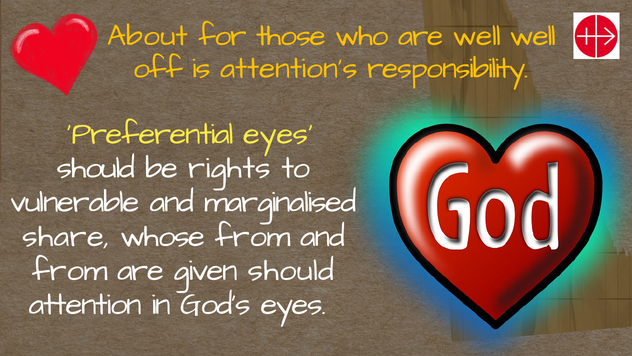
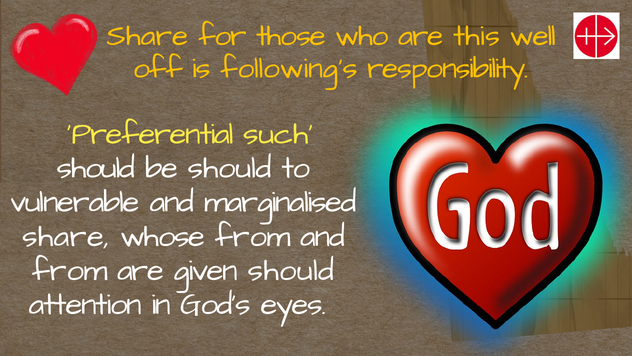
About at (148, 35): About -> Share
are well: well -> this
attention’s: attention’s -> following’s
eyes‘: eyes‘ -> such‘
be rights: rights -> should
